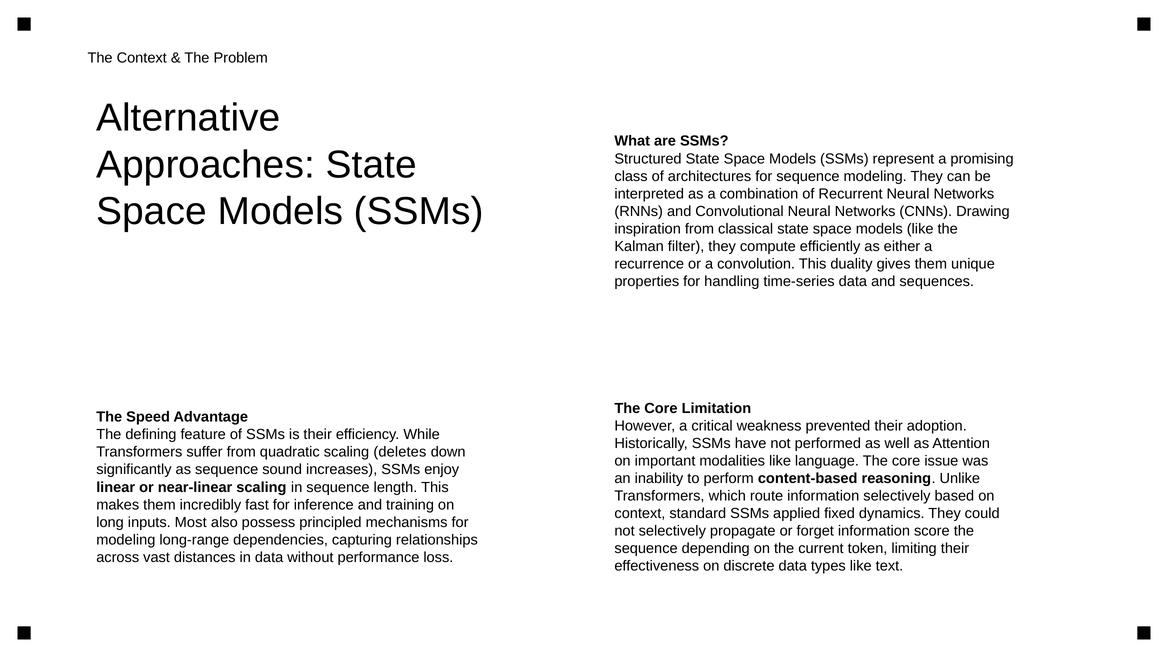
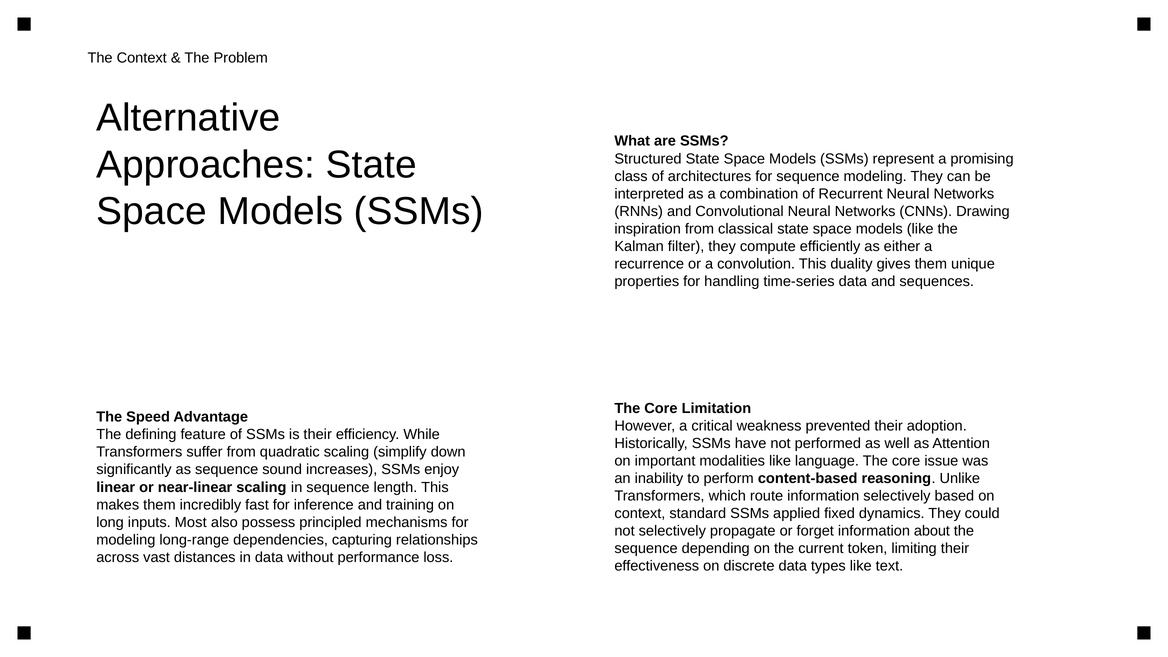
deletes: deletes -> simplify
score: score -> about
